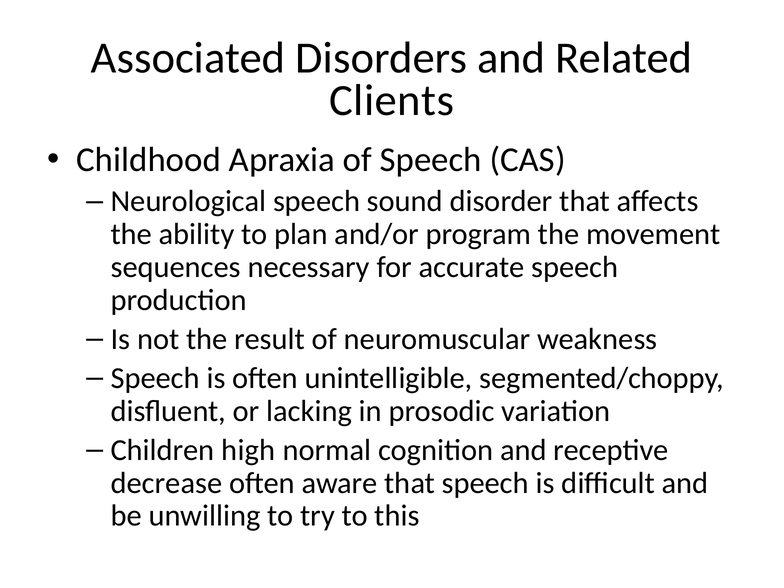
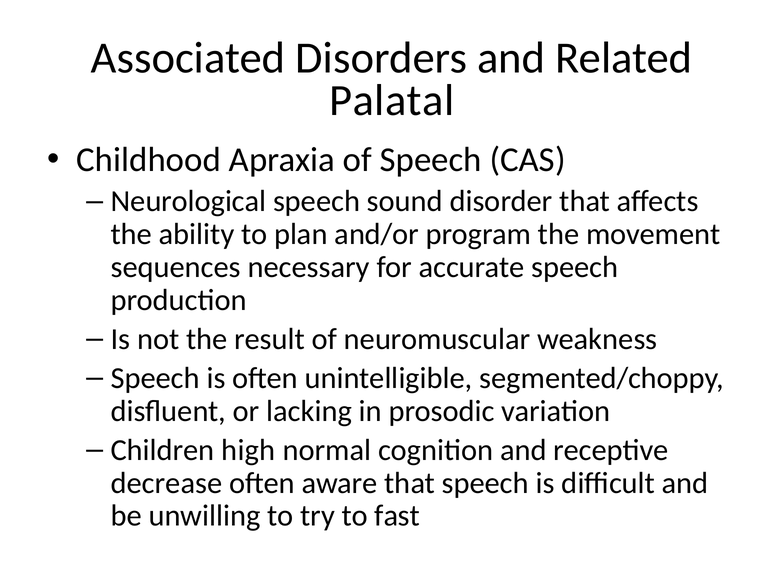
Clients: Clients -> Palatal
this: this -> fast
